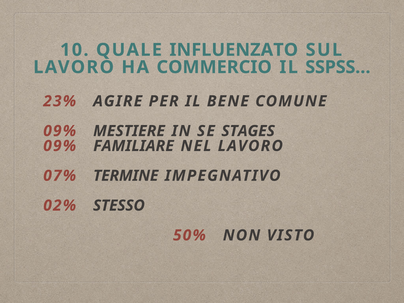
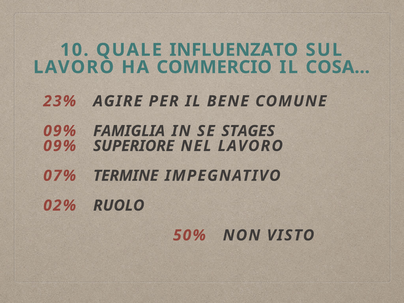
SSPSS…: SSPSS… -> COSA…
MESTIERE: MESTIERE -> FAMIGLIA
FAMILIARE: FAMILIARE -> SUPERIORE
STESSO: STESSO -> RUOLO
